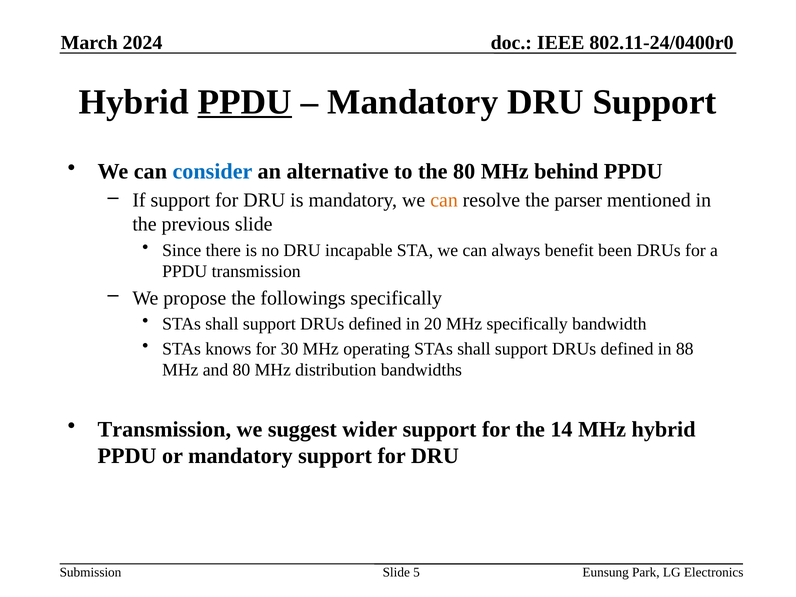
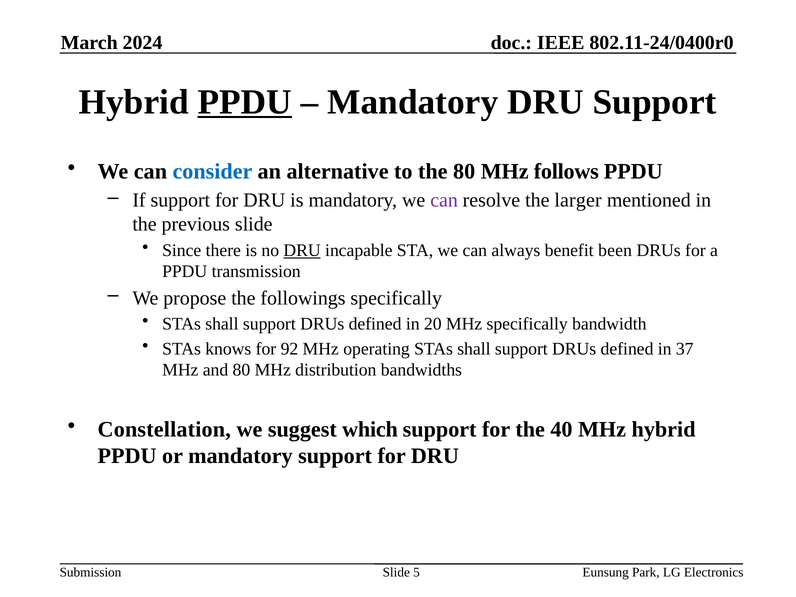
behind: behind -> follows
can at (444, 200) colour: orange -> purple
parser: parser -> larger
DRU at (302, 250) underline: none -> present
30: 30 -> 92
88: 88 -> 37
Transmission at (164, 430): Transmission -> Constellation
wider: wider -> which
14: 14 -> 40
